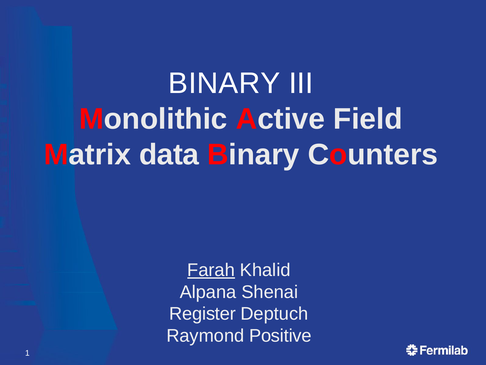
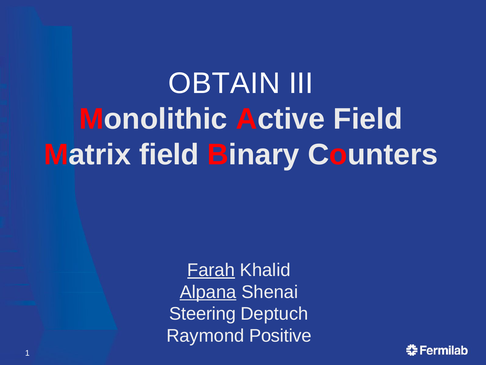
BINARY at (224, 83): BINARY -> OBTAIN
Matrix data: data -> field
Alpana underline: none -> present
Register: Register -> Steering
